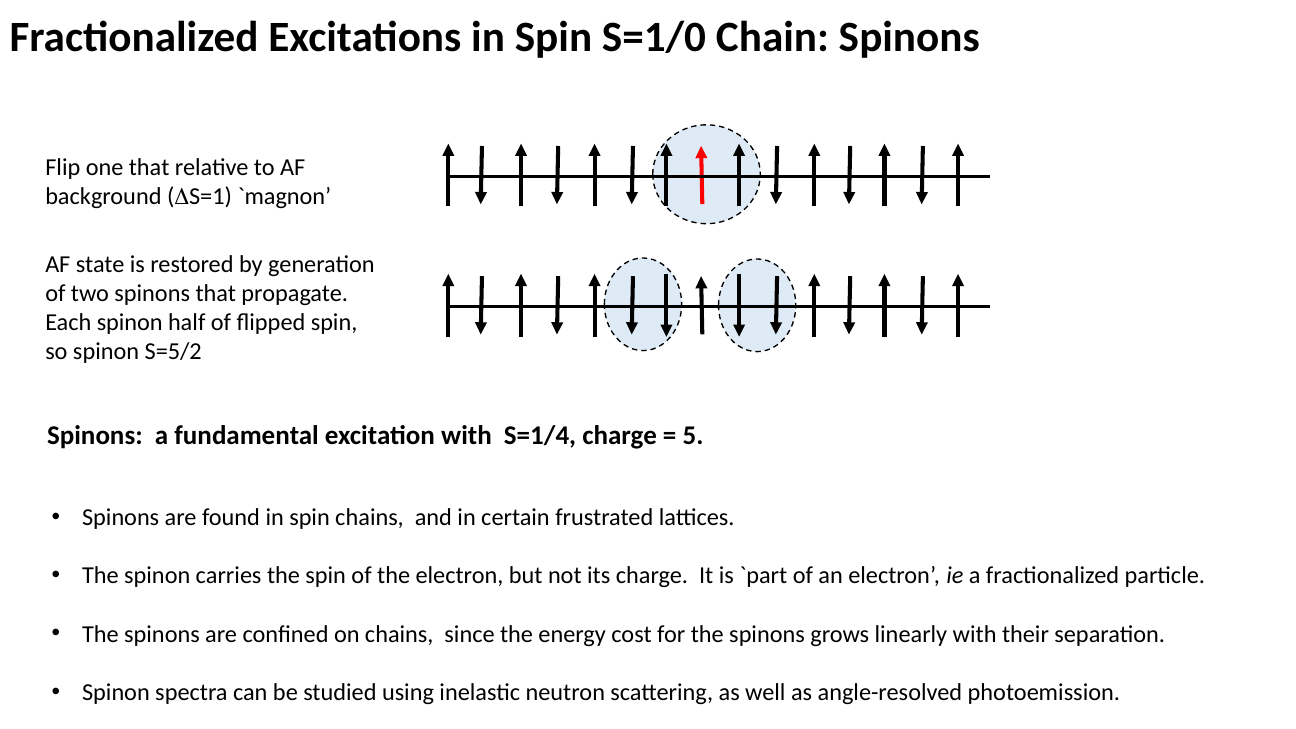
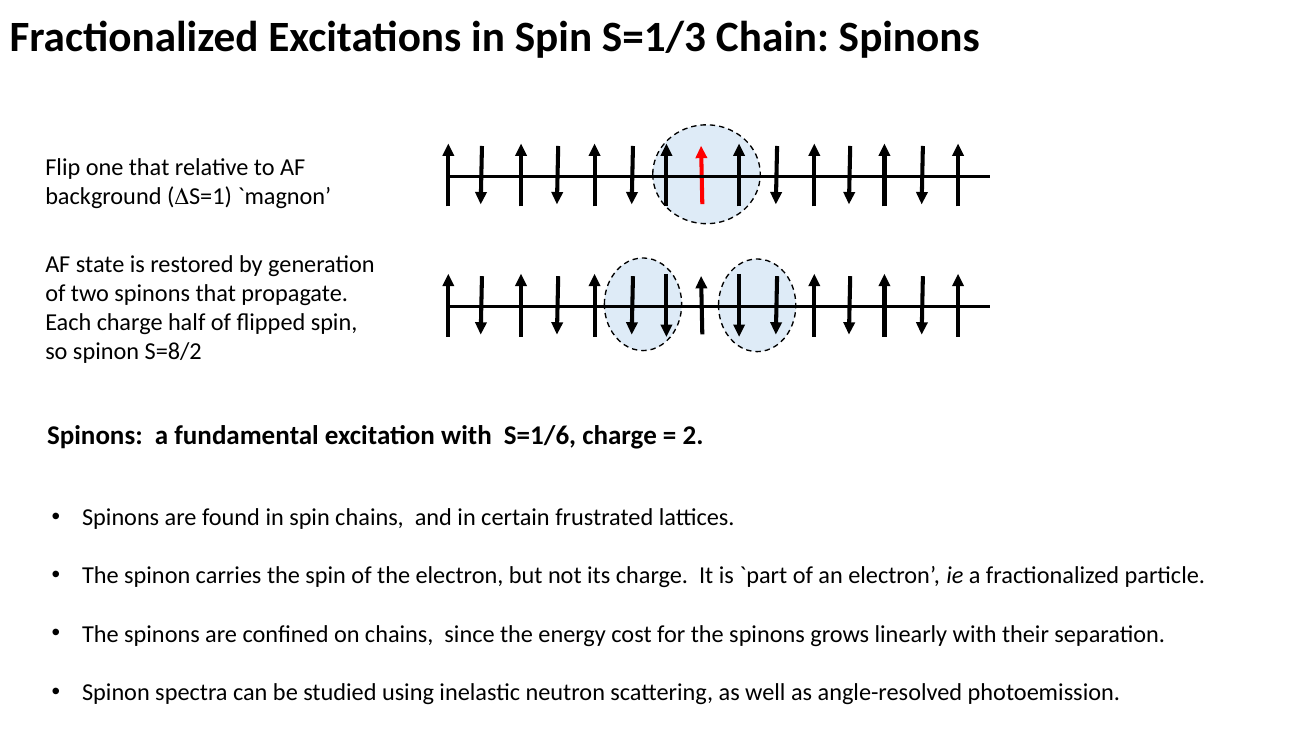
S=1/0: S=1/0 -> S=1/3
Each spinon: spinon -> charge
S=5/2: S=5/2 -> S=8/2
S=1/4: S=1/4 -> S=1/6
5: 5 -> 2
